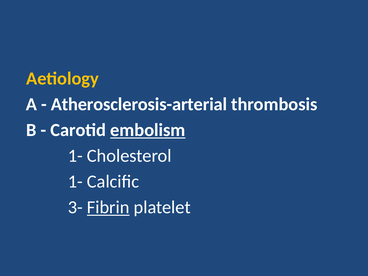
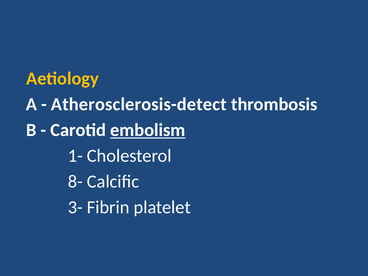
Atherosclerosis-arterial: Atherosclerosis-arterial -> Atherosclerosis-detect
1- at (75, 182): 1- -> 8-
Fibrin underline: present -> none
